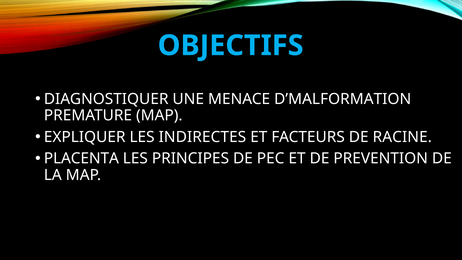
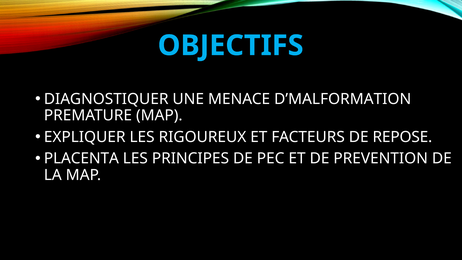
INDIRECTES: INDIRECTES -> RIGOUREUX
RACINE: RACINE -> REPOSE
